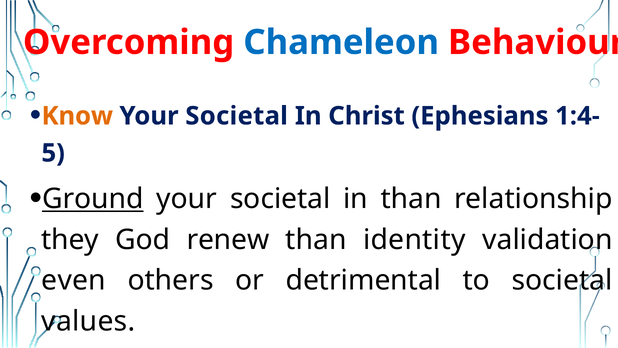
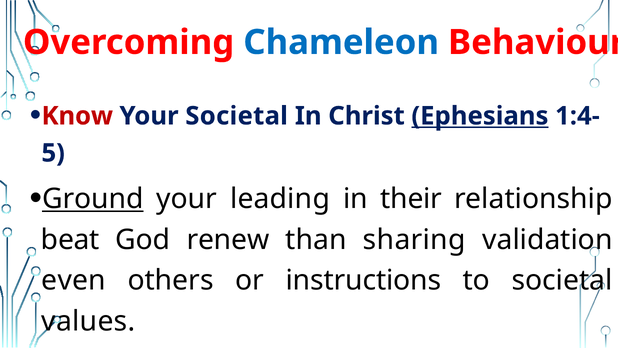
Know colour: orange -> red
Ephesians underline: none -> present
societal at (280, 199): societal -> leading
in than: than -> their
they: they -> beat
identity: identity -> sharing
detrimental: detrimental -> instructions
